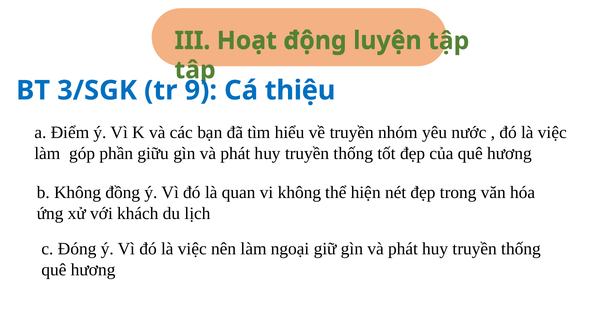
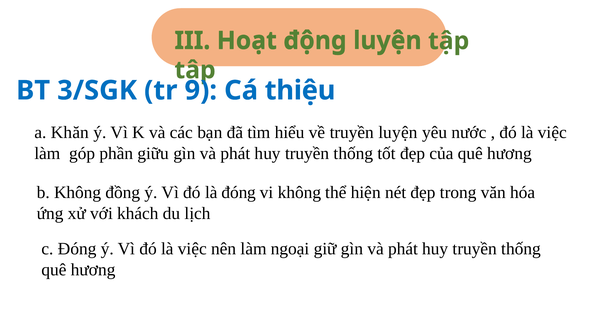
Điểm: Điểm -> Khăn
truyền nhóm: nhóm -> luyện
là quan: quan -> đóng
